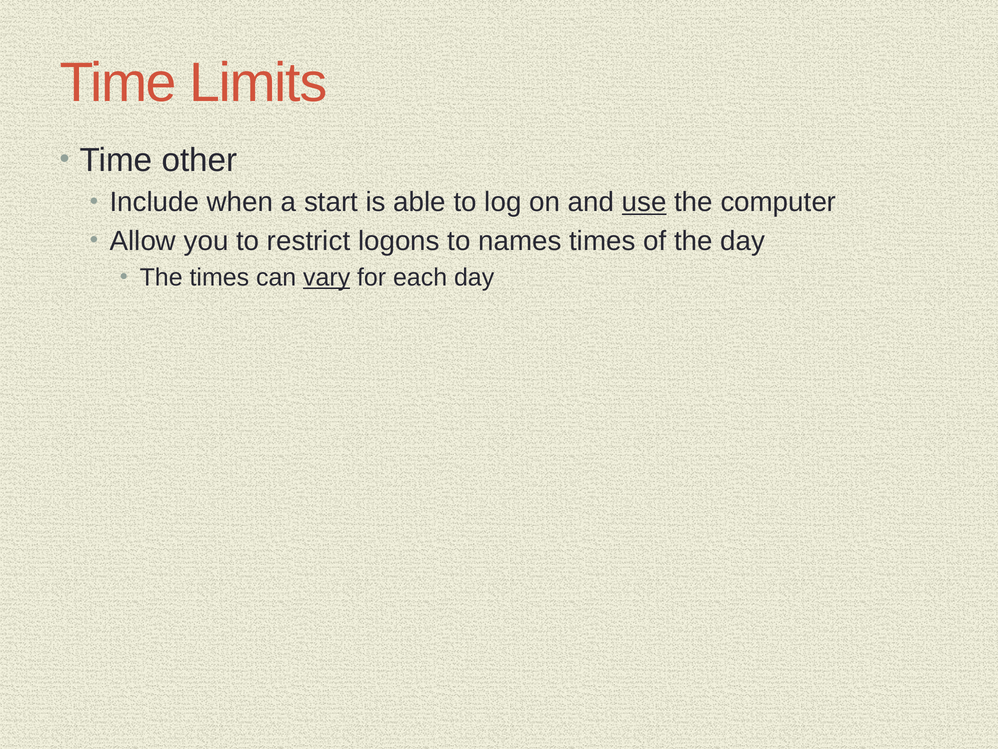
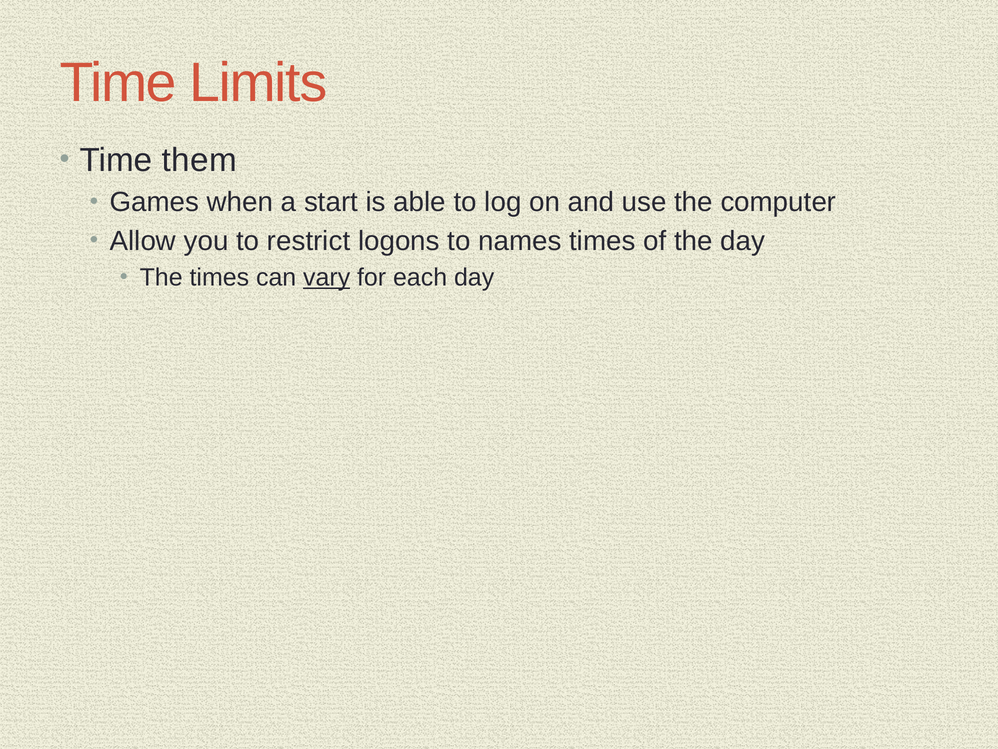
other: other -> them
Include: Include -> Games
use underline: present -> none
